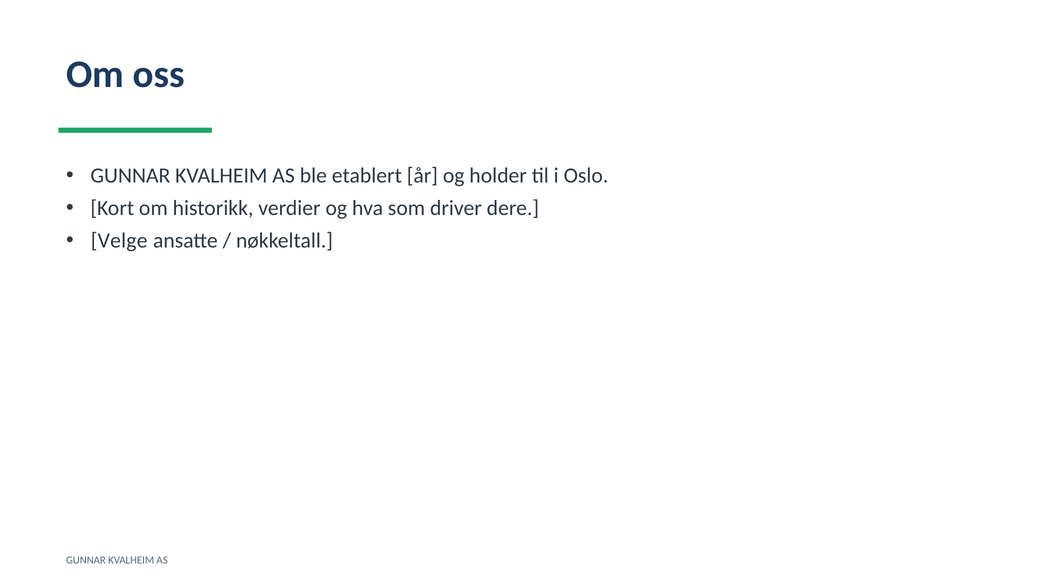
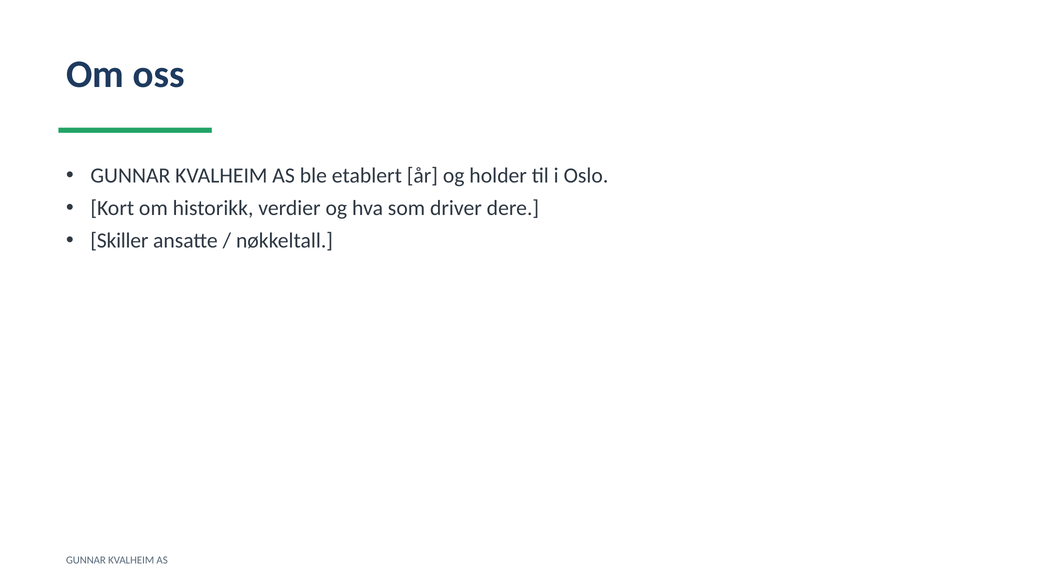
Velge: Velge -> Skiller
